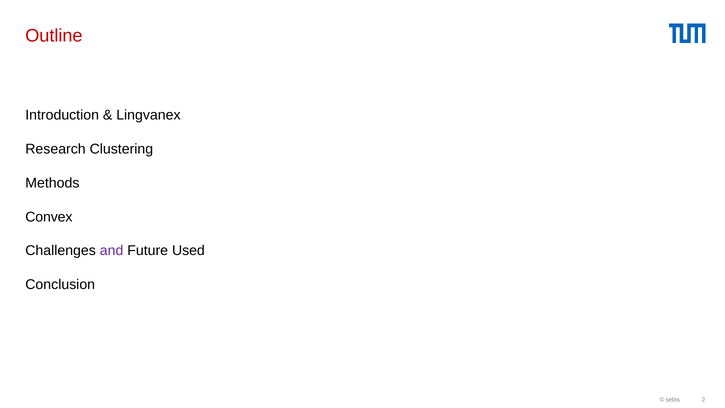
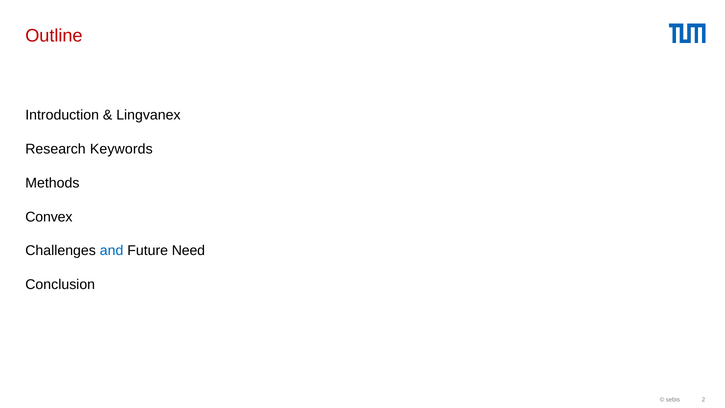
Clustering: Clustering -> Keywords
and colour: purple -> blue
Used: Used -> Need
